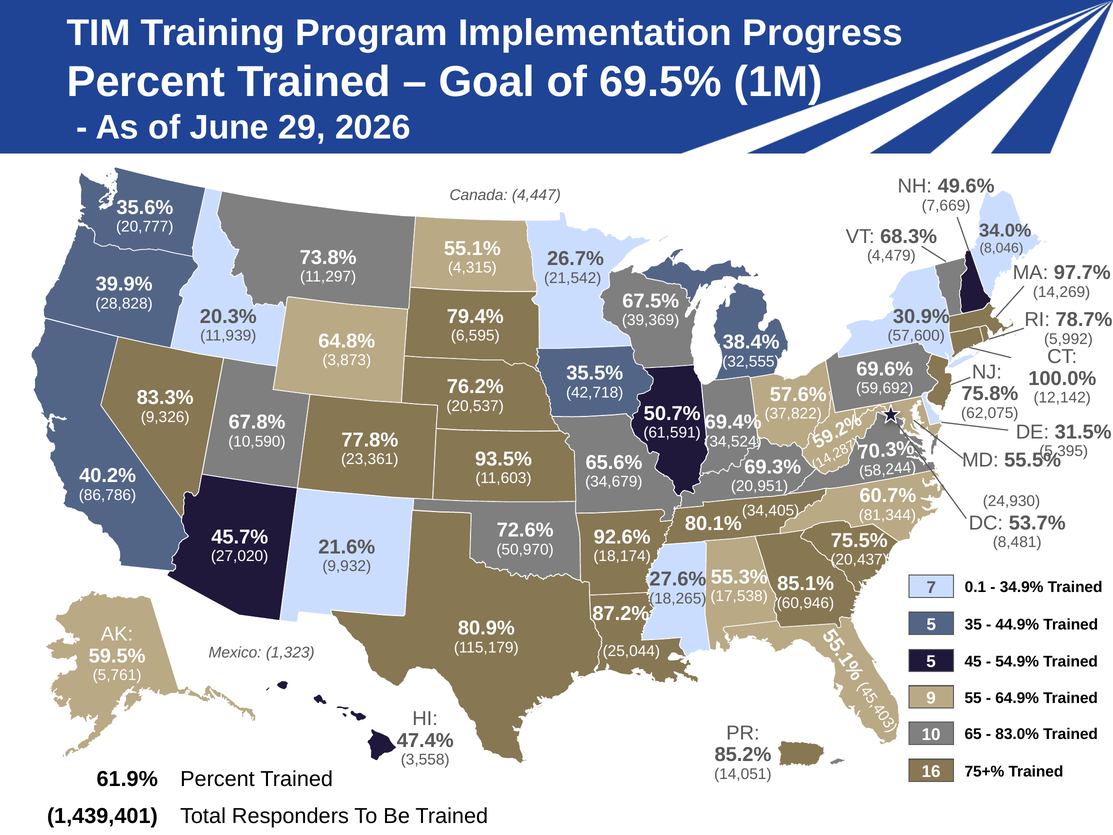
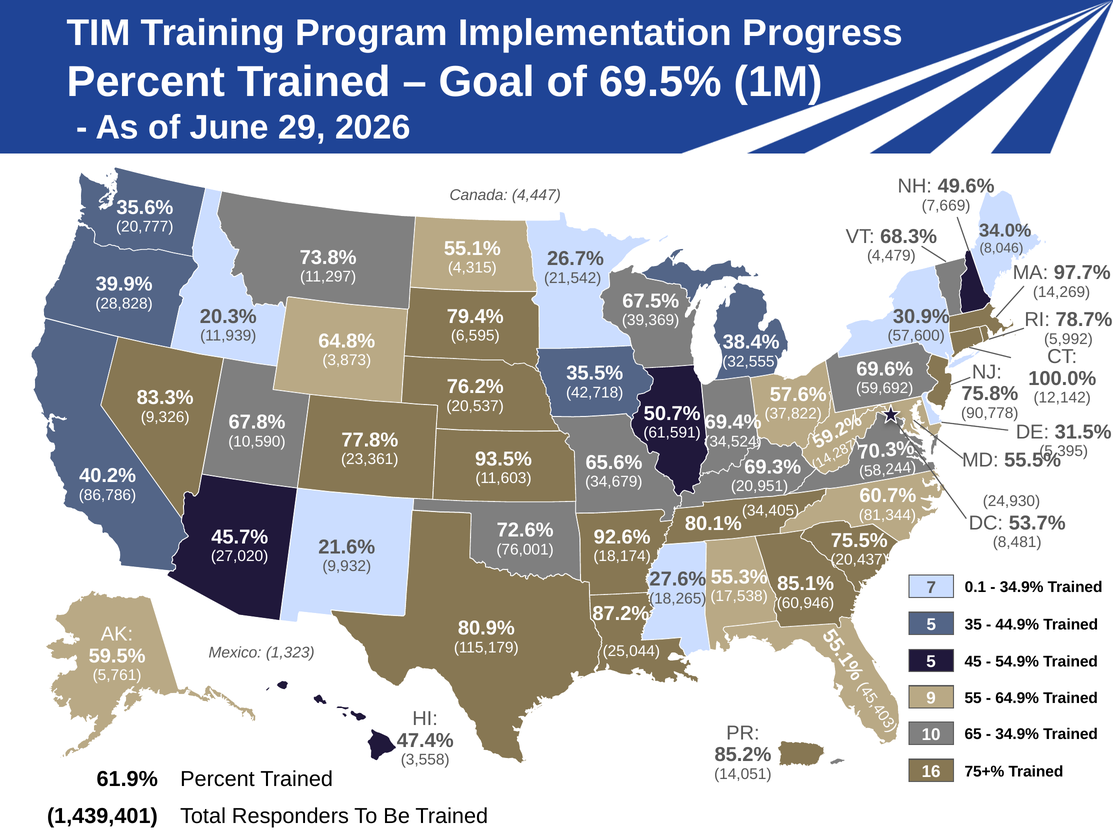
62,075: 62,075 -> 90,778
50,970: 50,970 -> 76,001
83.0% at (1017, 734): 83.0% -> 34.9%
